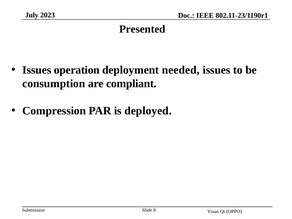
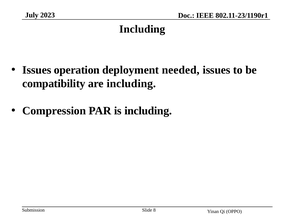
Presented at (142, 29): Presented -> Including
consumption: consumption -> compatibility
are compliant: compliant -> including
is deployed: deployed -> including
